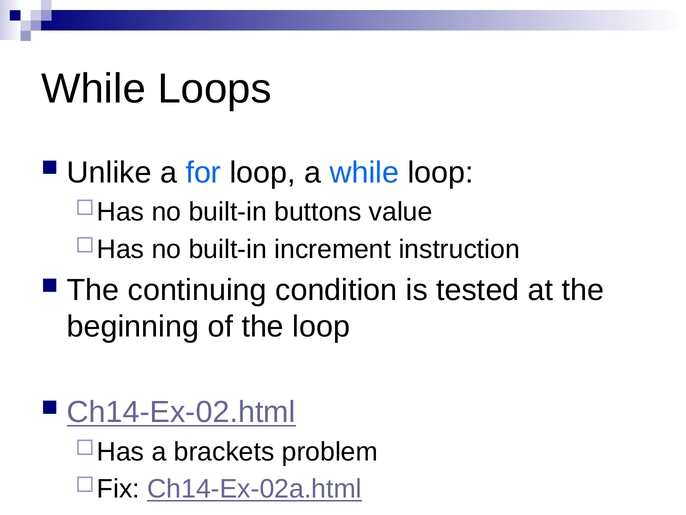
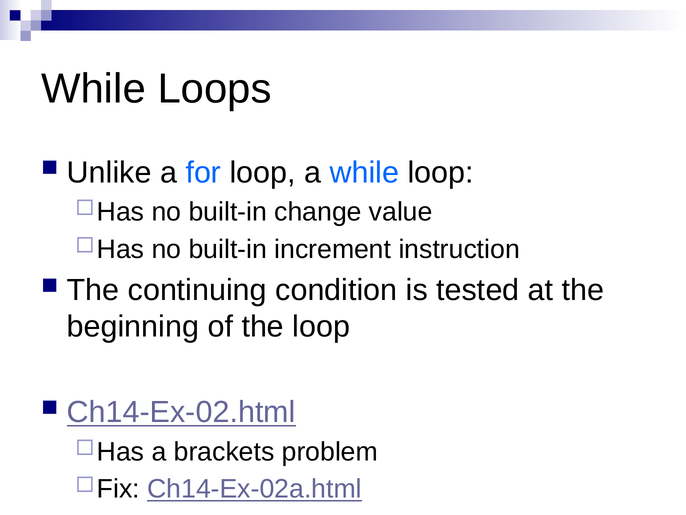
buttons: buttons -> change
